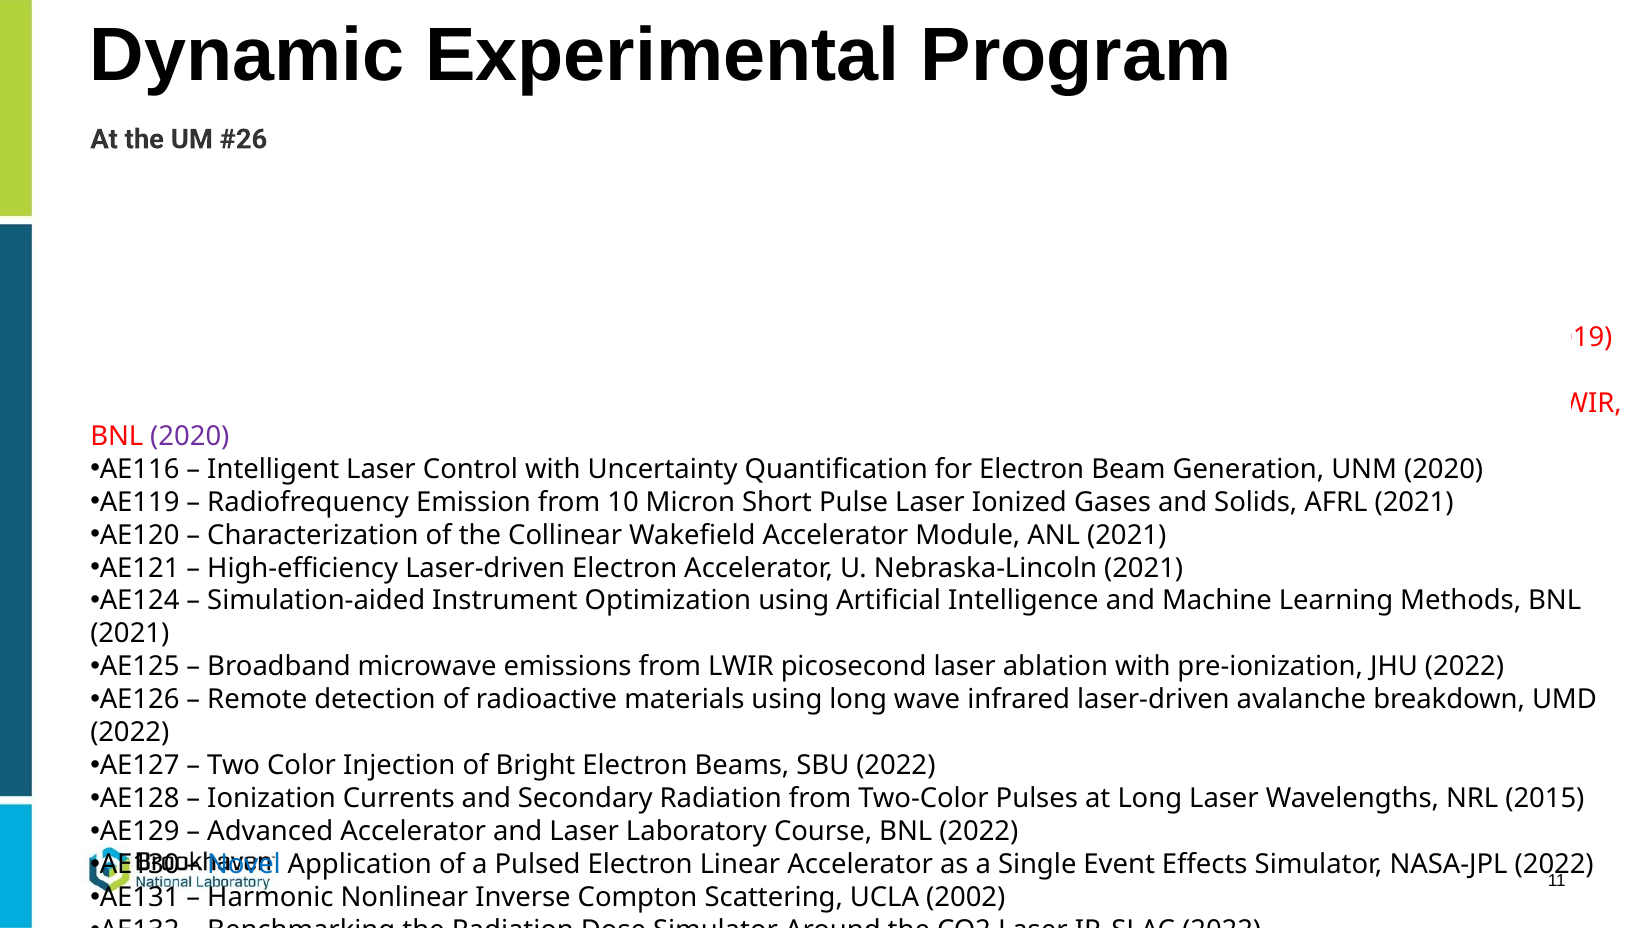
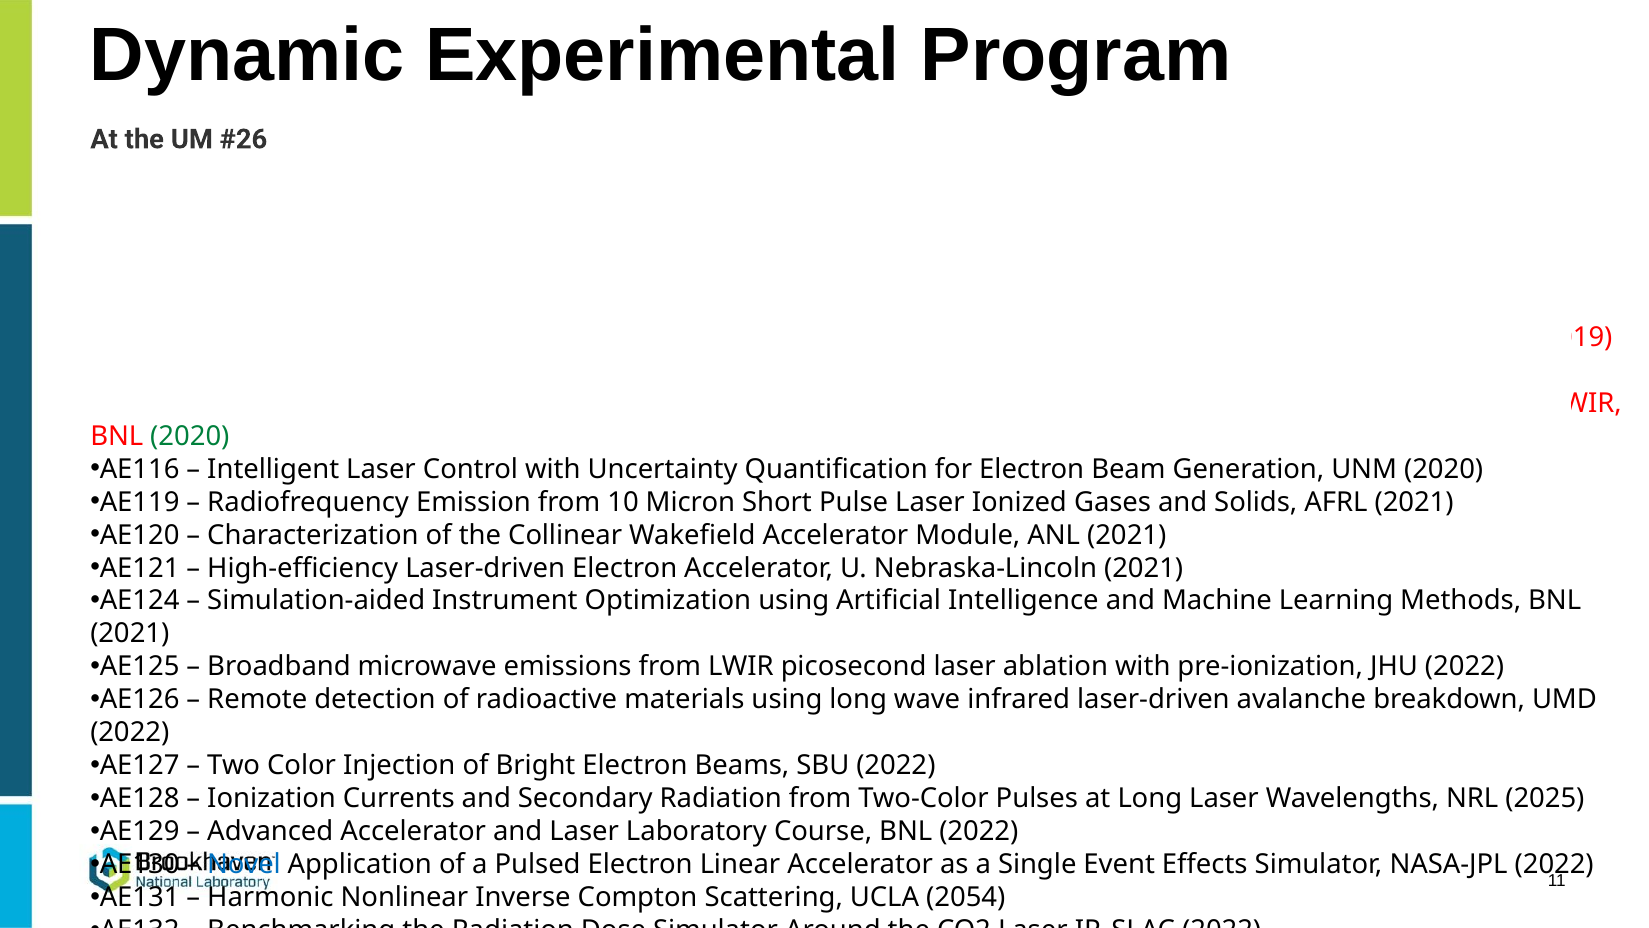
2020 at (190, 436) colour: purple -> green
2015: 2015 -> 2025
2002: 2002 -> 2054
